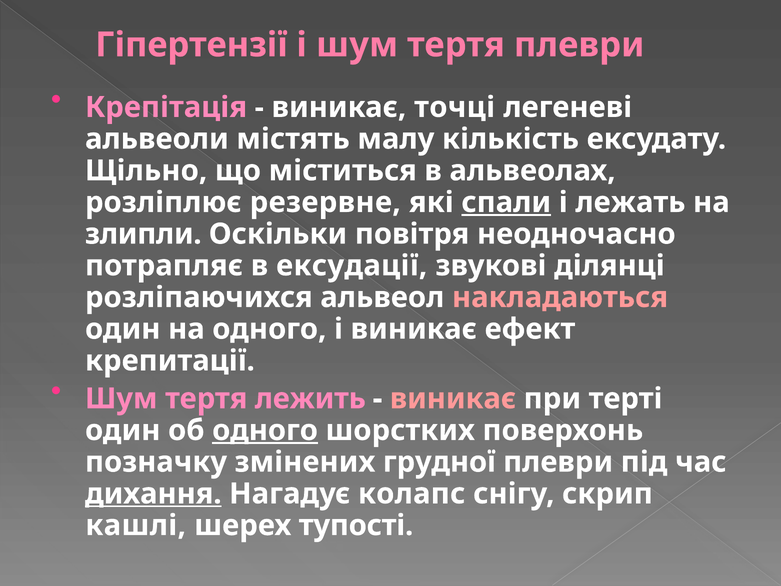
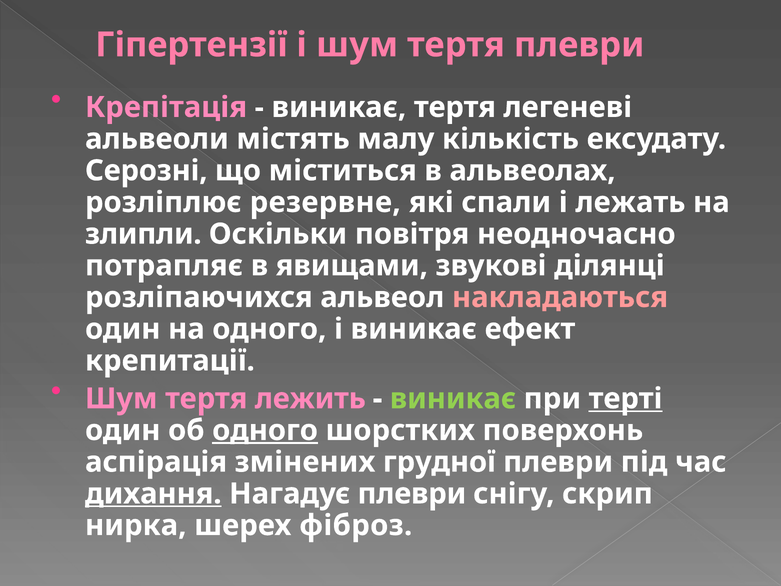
виникає точці: точці -> тертя
Щільно: Щільно -> Серозні
спали underline: present -> none
ексудації: ексудації -> явищами
виникає at (453, 399) colour: pink -> light green
терті underline: none -> present
позначку: позначку -> аспірація
Нагадує колапс: колапс -> плеври
кашлі: кашлі -> нирка
тупості: тупості -> фіброз
